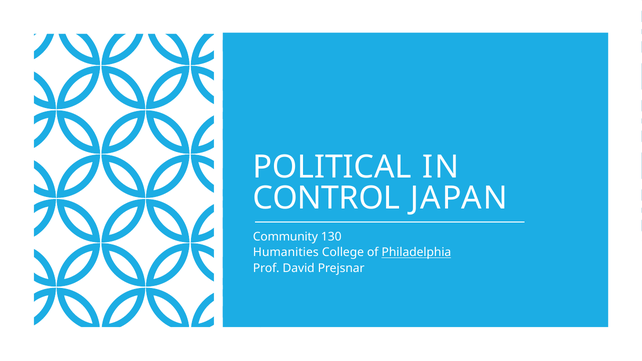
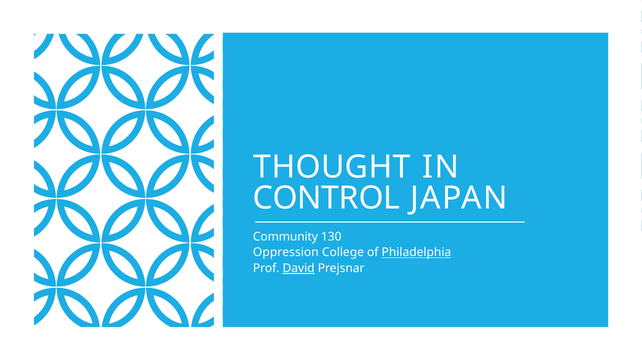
POLITICAL: POLITICAL -> THOUGHT
Humanities: Humanities -> Oppression
David underline: none -> present
